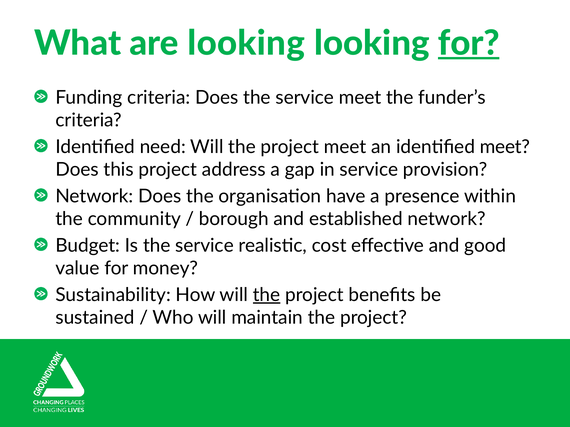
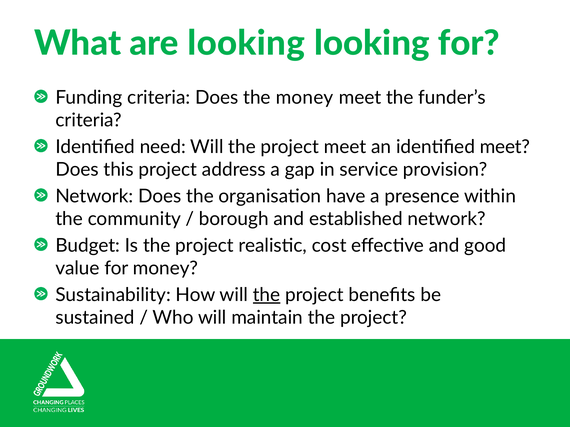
for at (469, 43) underline: present -> none
Does the service: service -> money
Is the service: service -> project
